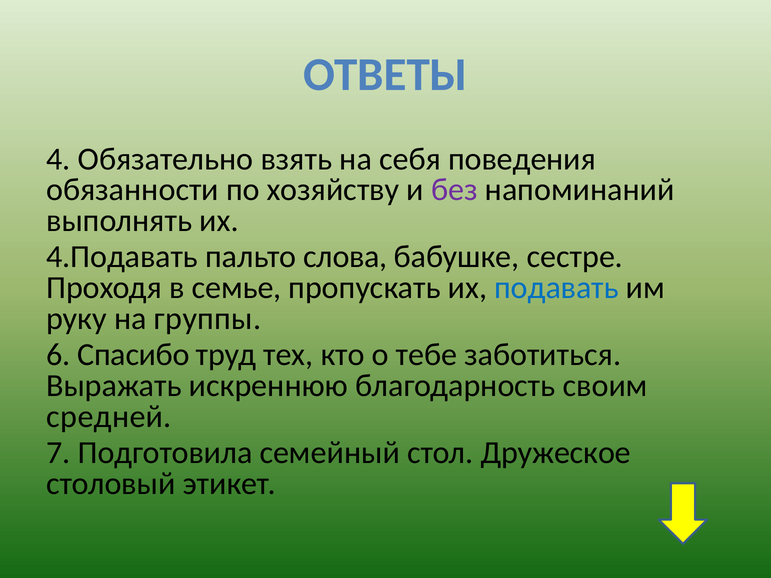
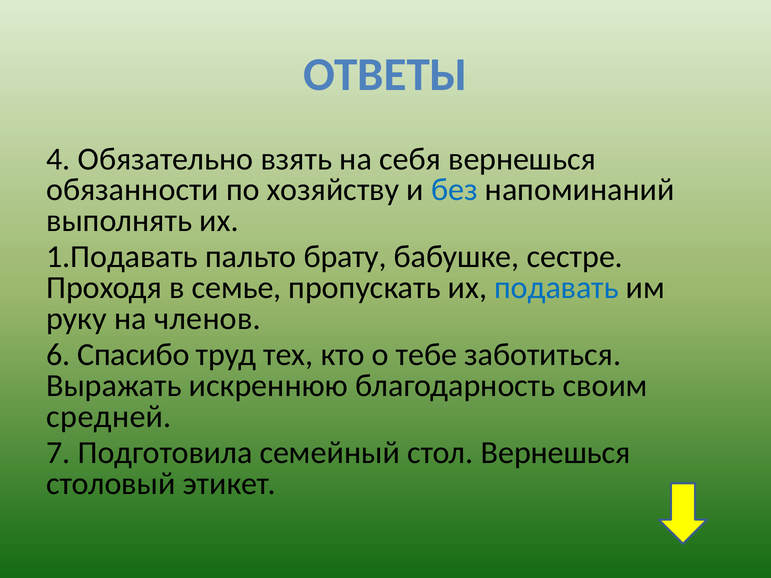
себя поведения: поведения -> вернешься
без colour: purple -> blue
4.Подавать: 4.Подавать -> 1.Подавать
слова: слова -> брату
группы: группы -> членов
стол Дружеское: Дружеское -> Вернешься
